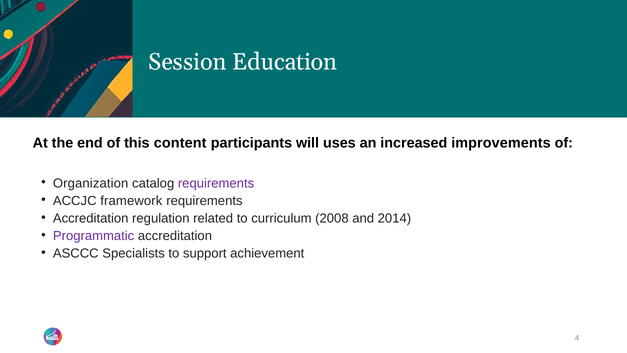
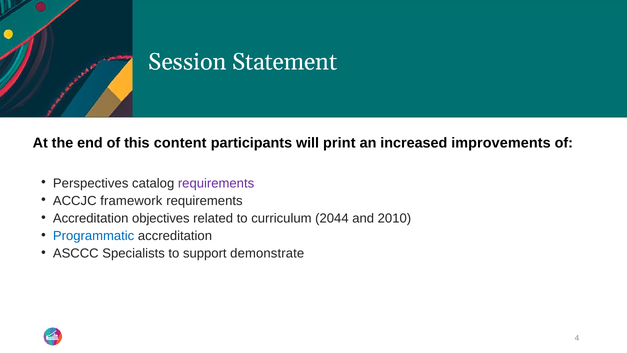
Education: Education -> Statement
uses: uses -> print
Organization: Organization -> Perspectives
regulation: regulation -> objectives
2008: 2008 -> 2044
2014: 2014 -> 2010
Programmatic colour: purple -> blue
achievement: achievement -> demonstrate
